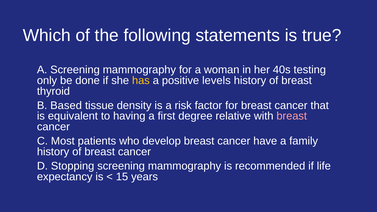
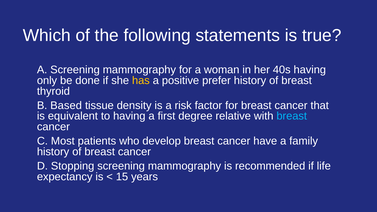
40s testing: testing -> having
levels: levels -> prefer
breast at (292, 116) colour: pink -> light blue
